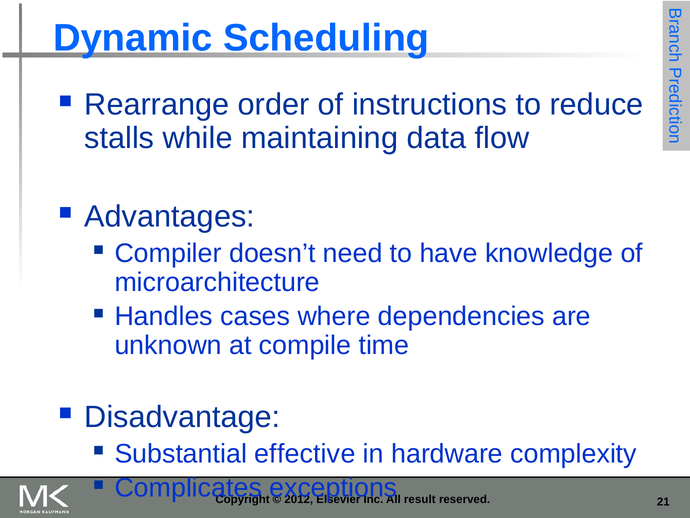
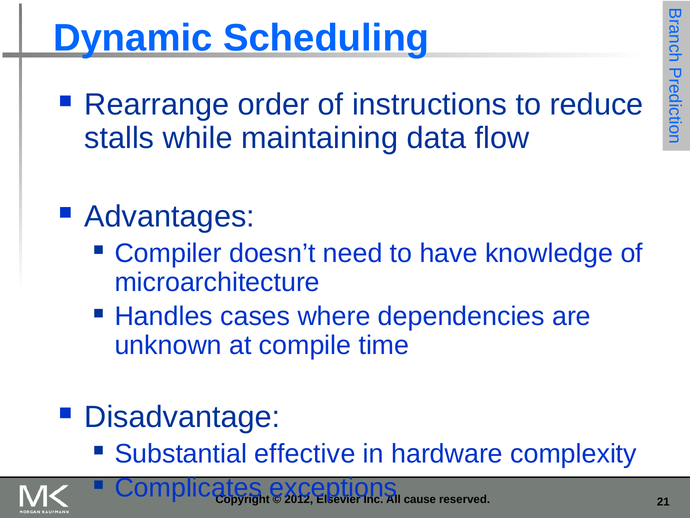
result: result -> cause
